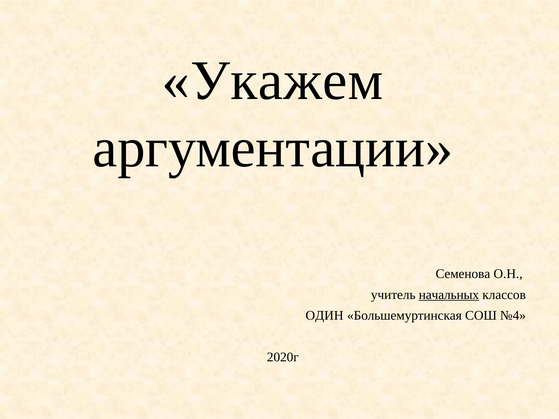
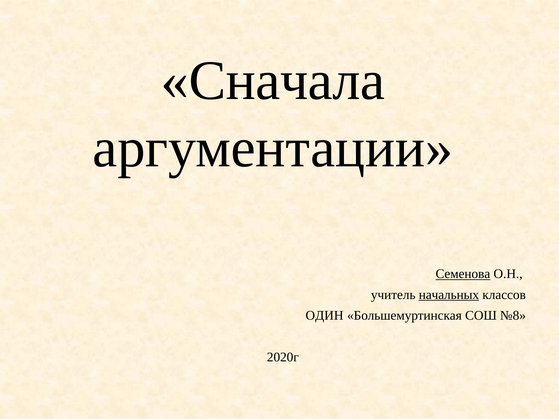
Укажем: Укажем -> Сначала
Семенова underline: none -> present
№4: №4 -> №8
